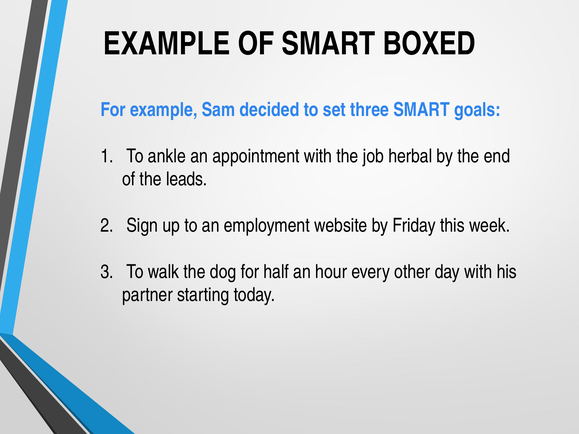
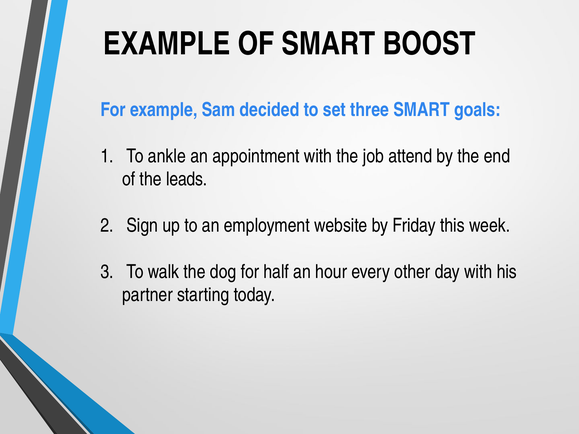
BOXED: BOXED -> BOOST
herbal: herbal -> attend
